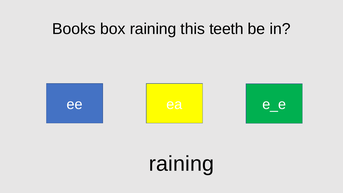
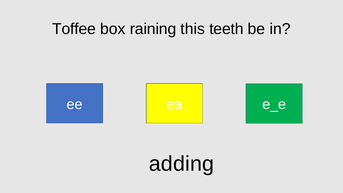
Books: Books -> Toffee
raining at (181, 164): raining -> adding
